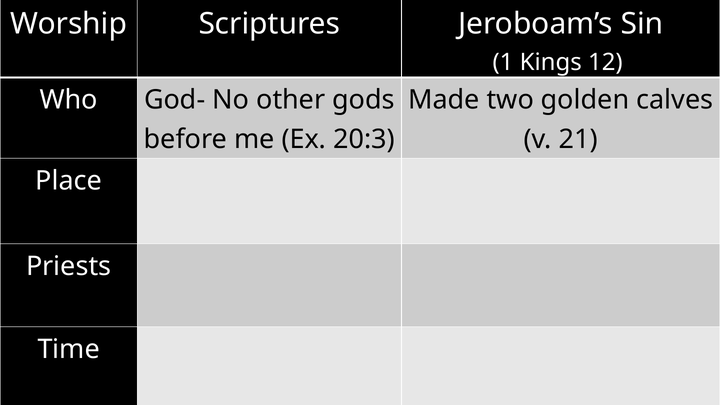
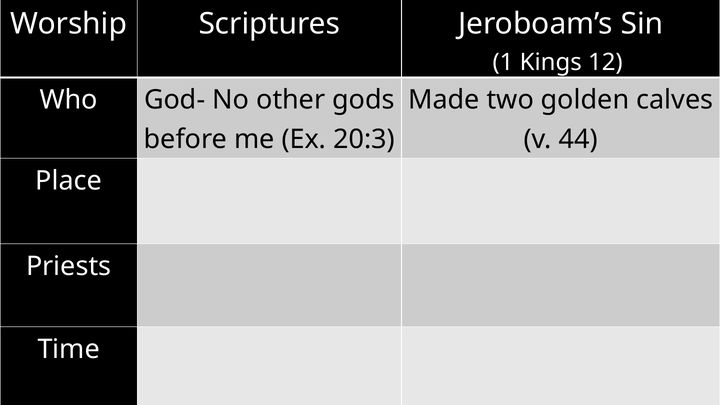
21: 21 -> 44
